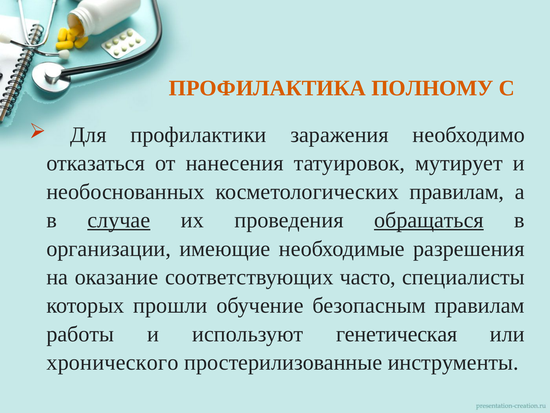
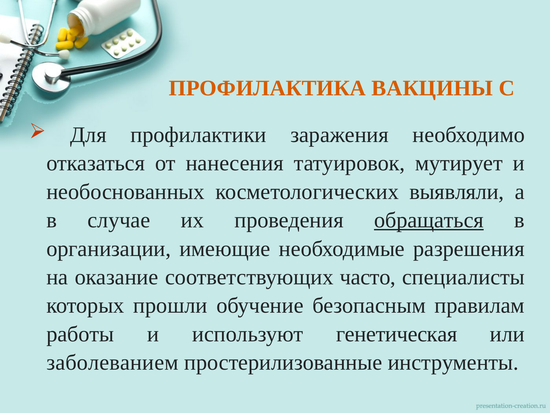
ПОЛНОМУ: ПОЛНОМУ -> ВАКЦИНЫ
косметологических правилам: правилам -> выявляли
случае underline: present -> none
хронического: хронического -> заболеванием
